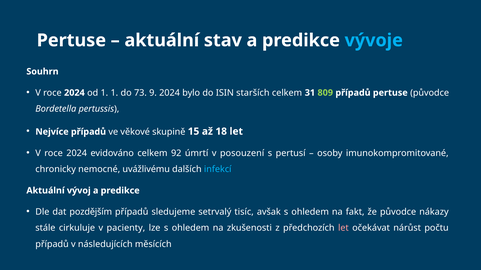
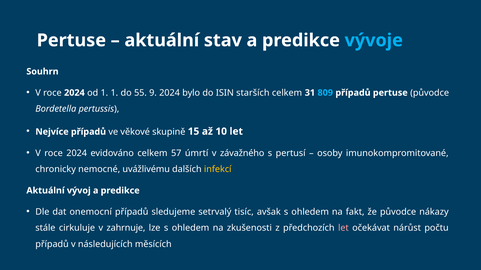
73: 73 -> 55
809 colour: light green -> light blue
18: 18 -> 10
92: 92 -> 57
posouzení: posouzení -> závažného
infekcí colour: light blue -> yellow
pozdějším: pozdějším -> onemocní
pacienty: pacienty -> zahrnuje
